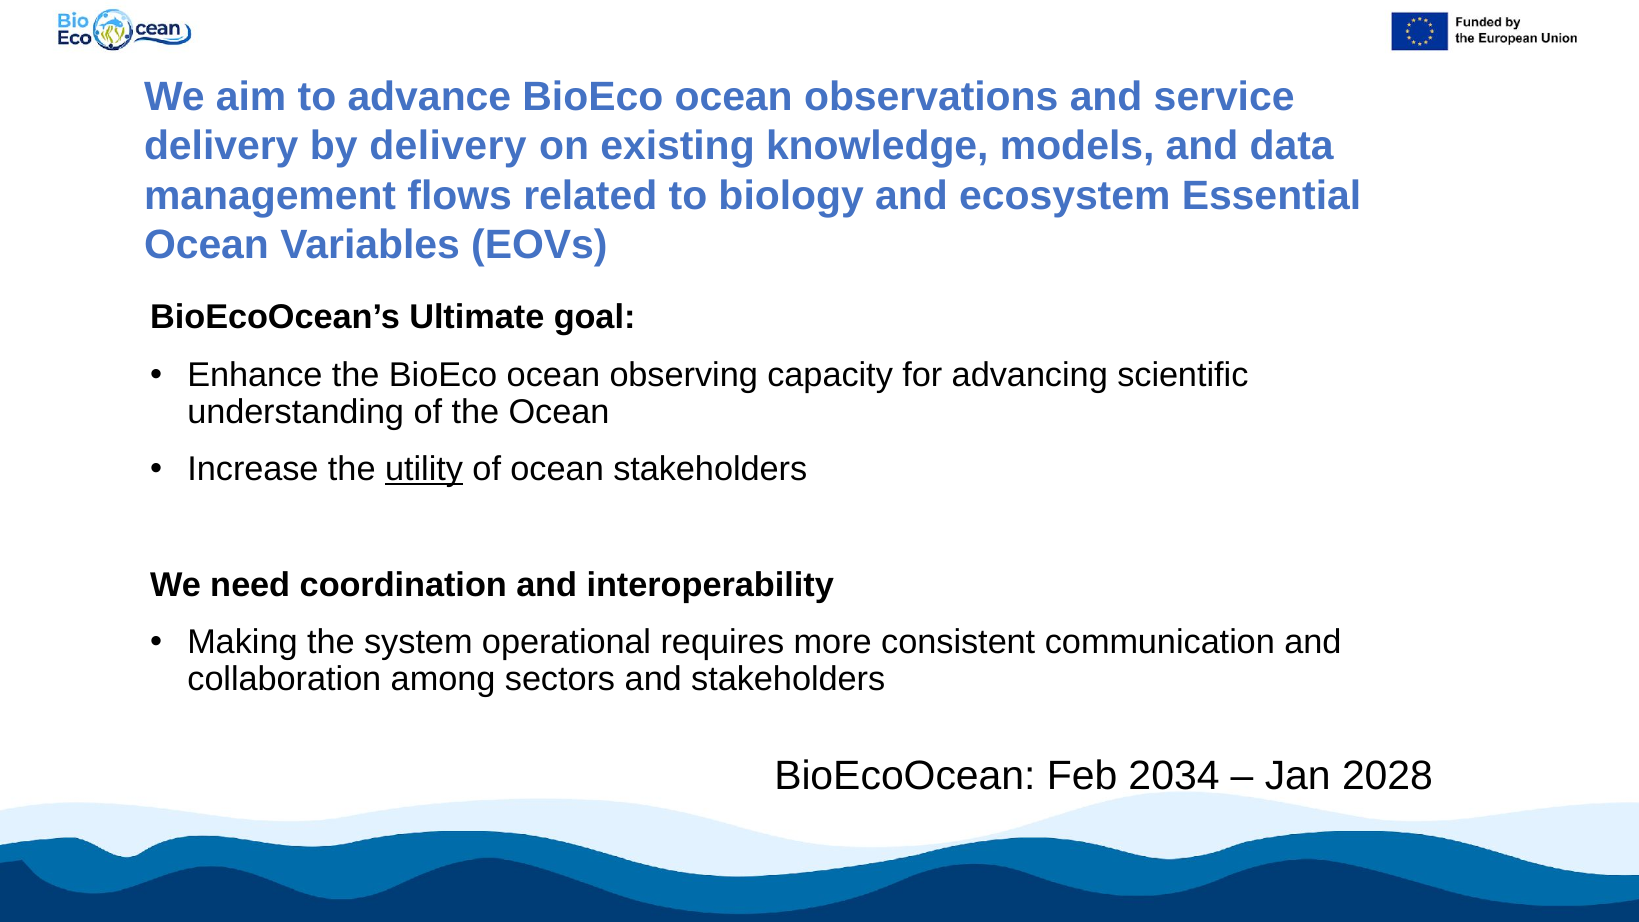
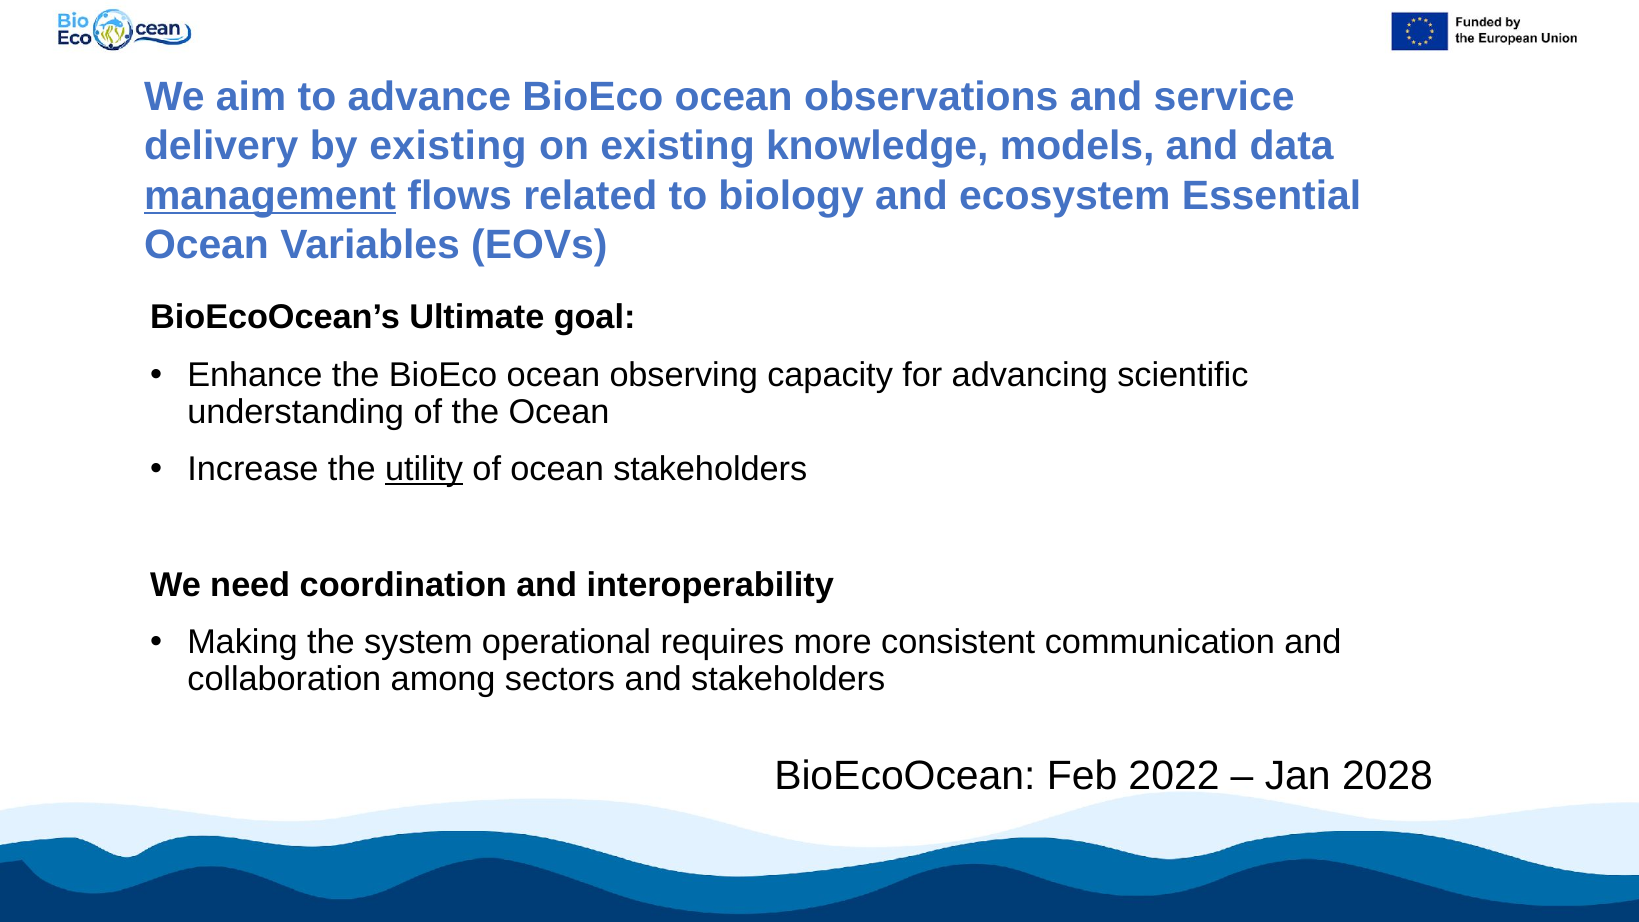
by delivery: delivery -> existing
management underline: none -> present
2034: 2034 -> 2022
